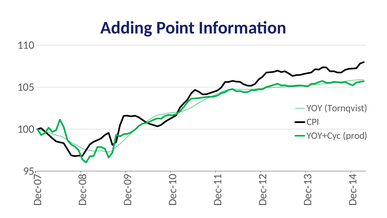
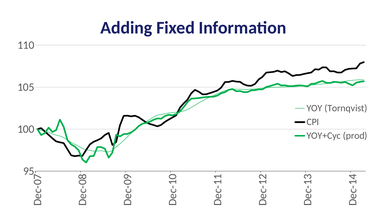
Point: Point -> Fixed
